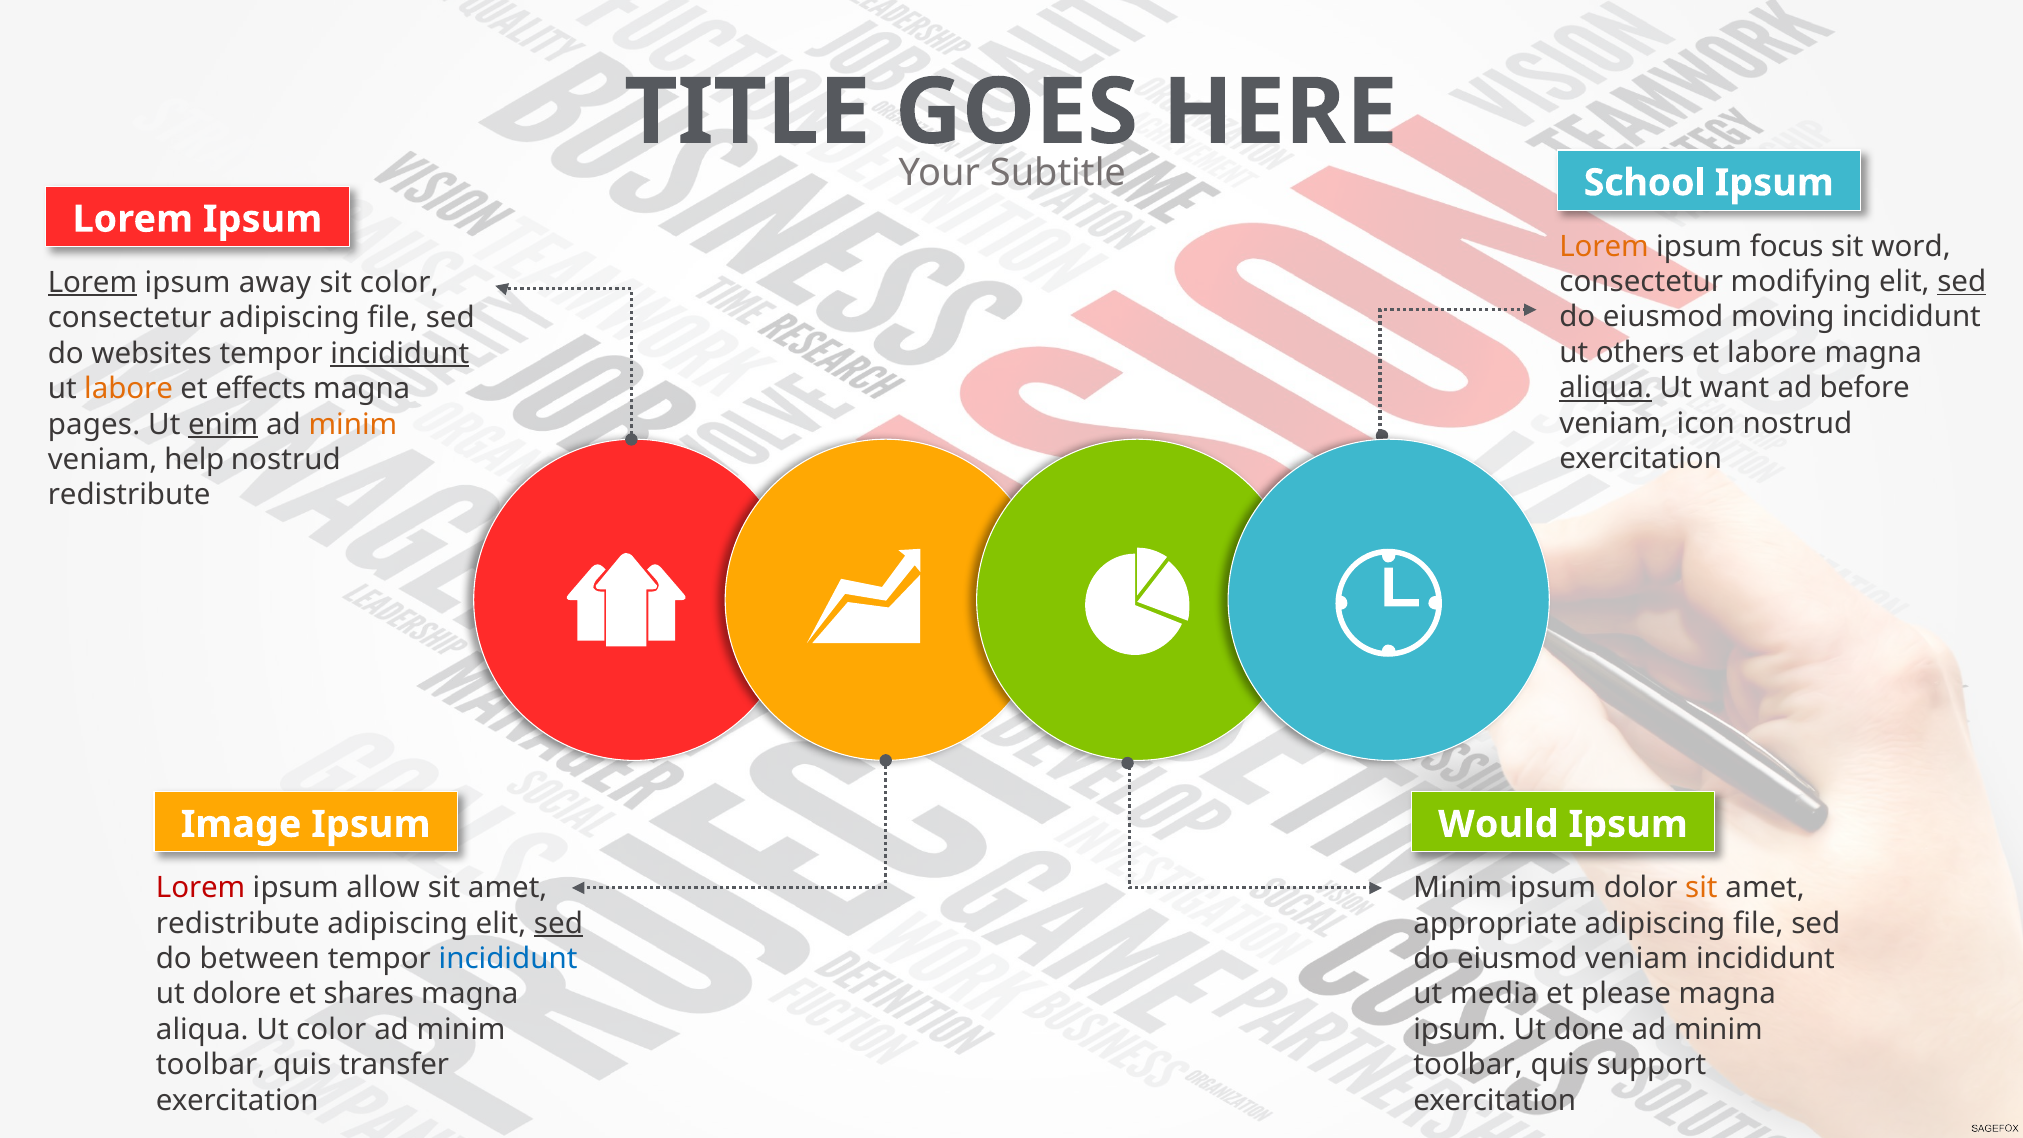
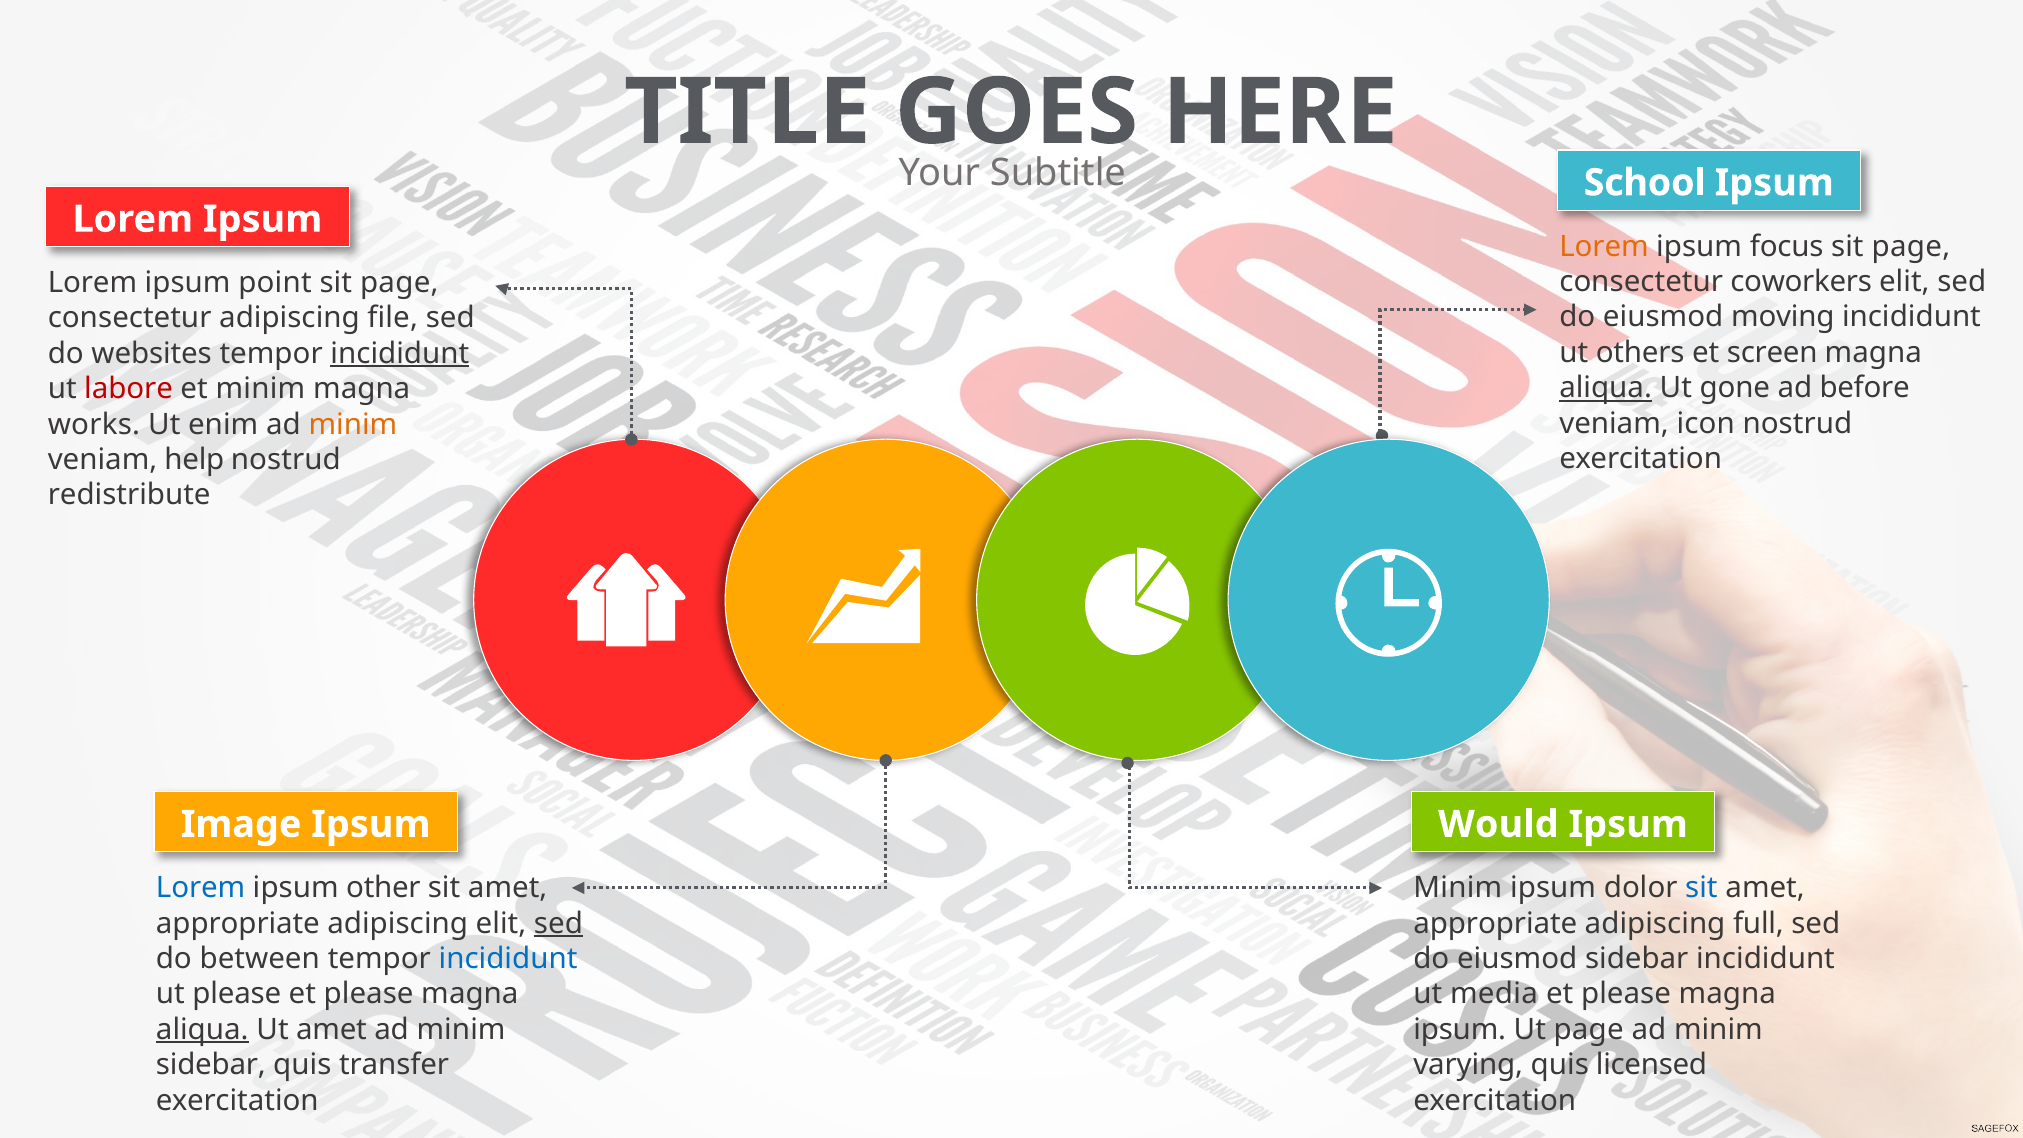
word at (1911, 246): word -> page
modifying: modifying -> coworkers
sed at (1962, 282) underline: present -> none
Lorem at (92, 283) underline: present -> none
away: away -> point
color at (399, 283): color -> page
et labore: labore -> screen
want: want -> gone
labore at (129, 389) colour: orange -> red
et effects: effects -> minim
pages: pages -> works
enim underline: present -> none
Lorem at (201, 888) colour: red -> blue
allow: allow -> other
sit at (1701, 888) colour: orange -> blue
redistribute at (238, 923): redistribute -> appropriate
file at (1758, 923): file -> full
eiusmod veniam: veniam -> sidebar
ut dolore: dolore -> please
shares at (369, 994): shares -> please
aliqua at (202, 1030) underline: none -> present
Ut color: color -> amet
Ut done: done -> page
toolbar at (211, 1065): toolbar -> sidebar
toolbar at (1468, 1065): toolbar -> varying
support: support -> licensed
